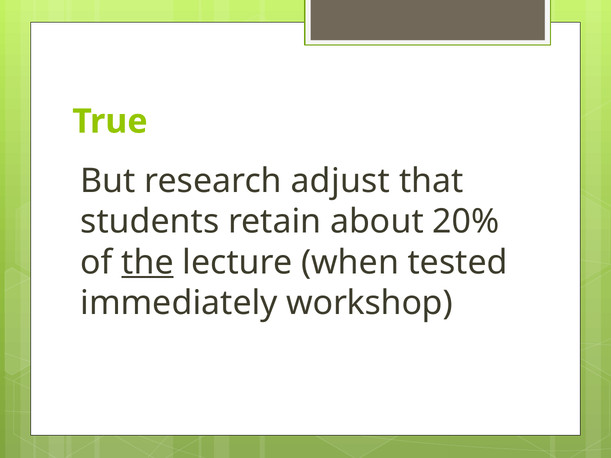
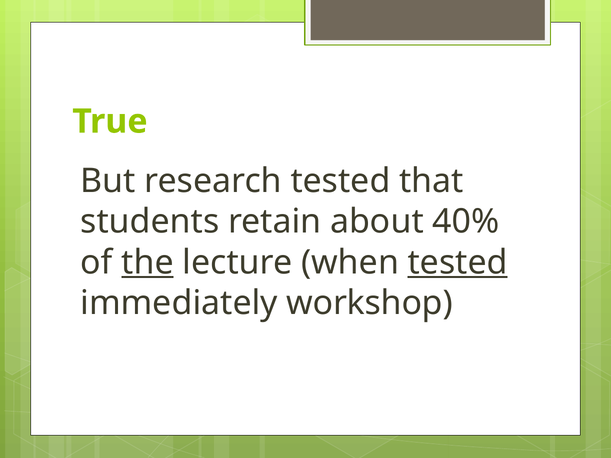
research adjust: adjust -> tested
20%: 20% -> 40%
tested at (458, 262) underline: none -> present
